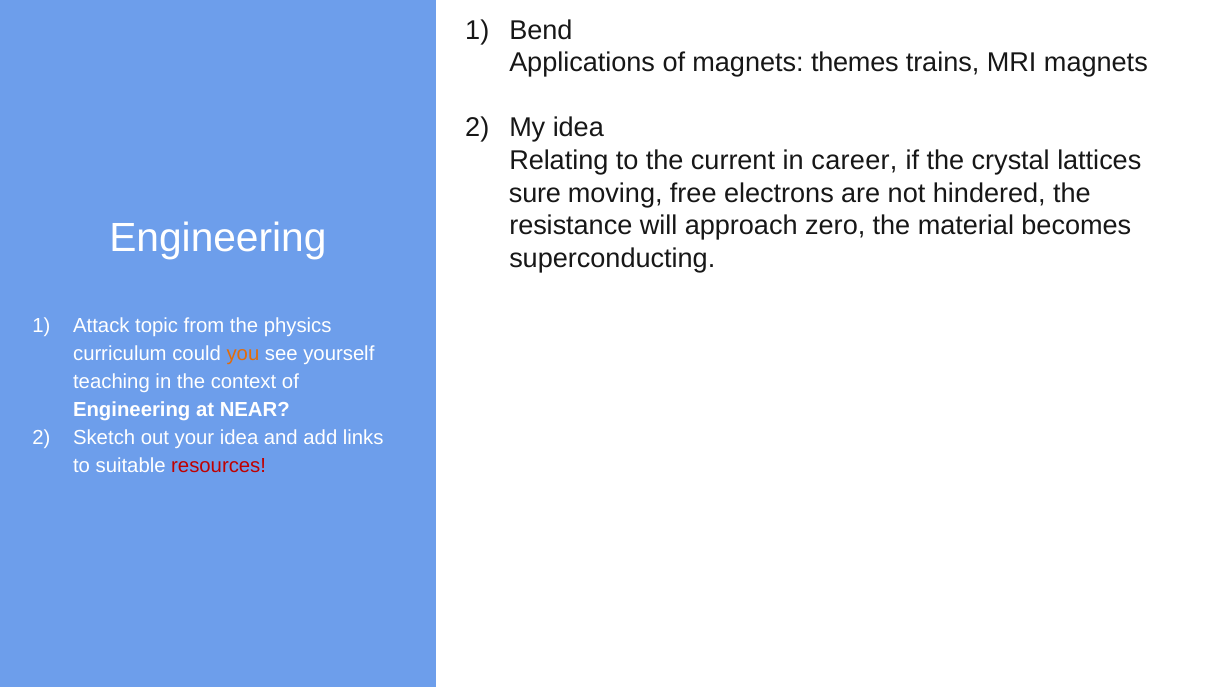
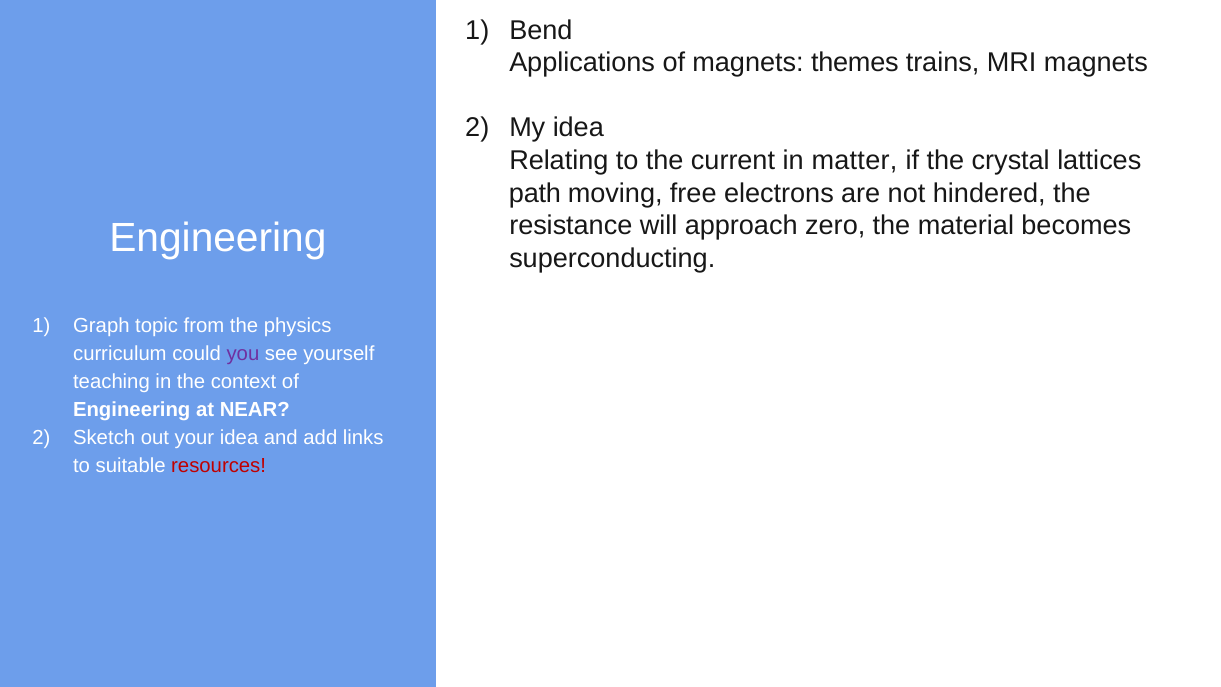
career: career -> matter
sure: sure -> path
Attack: Attack -> Graph
you colour: orange -> purple
